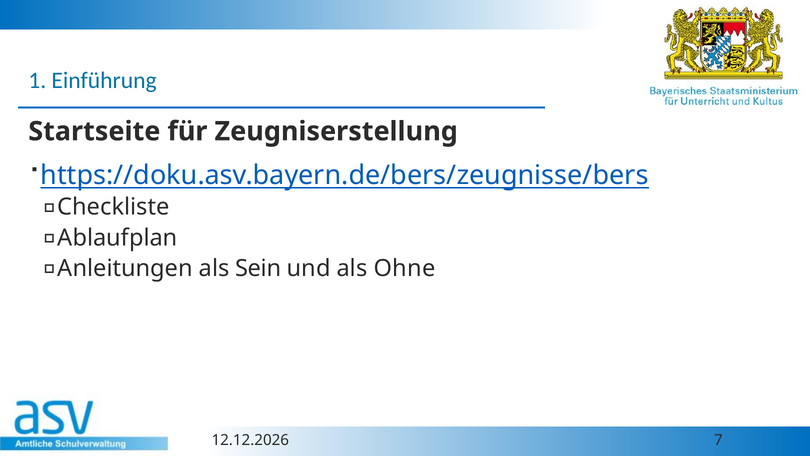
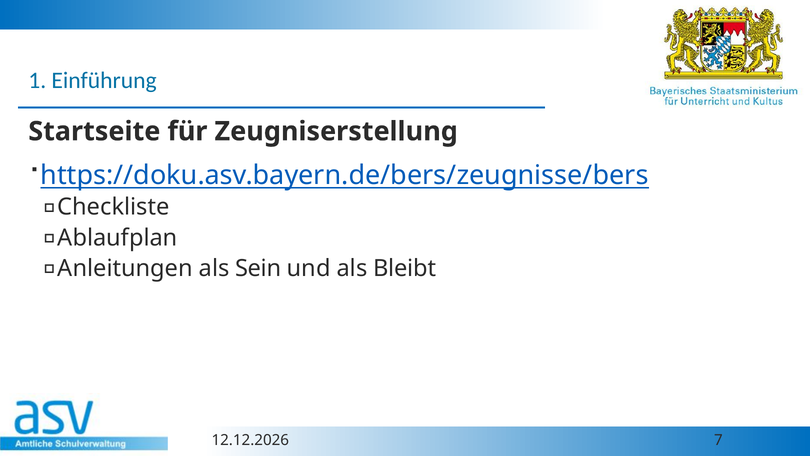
Ohne: Ohne -> Bleibt
